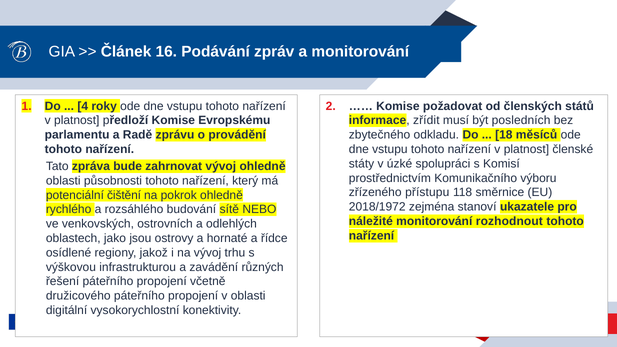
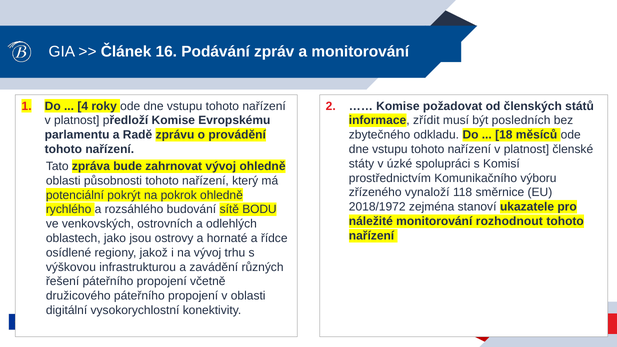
přístupu: přístupu -> vynaloží
čištění: čištění -> pokrýt
NEBO: NEBO -> BODU
